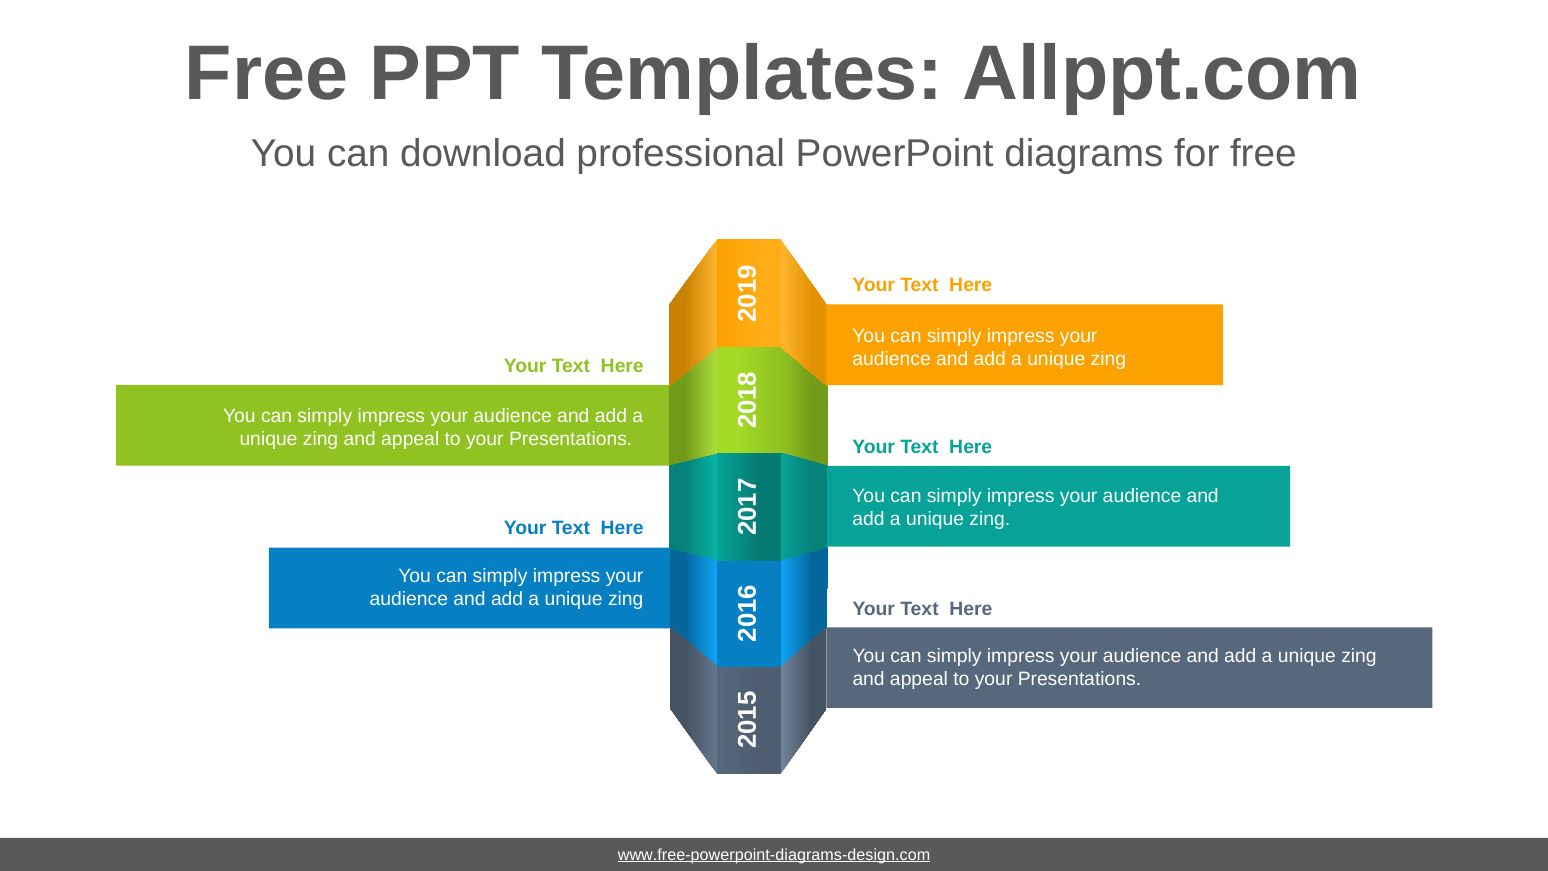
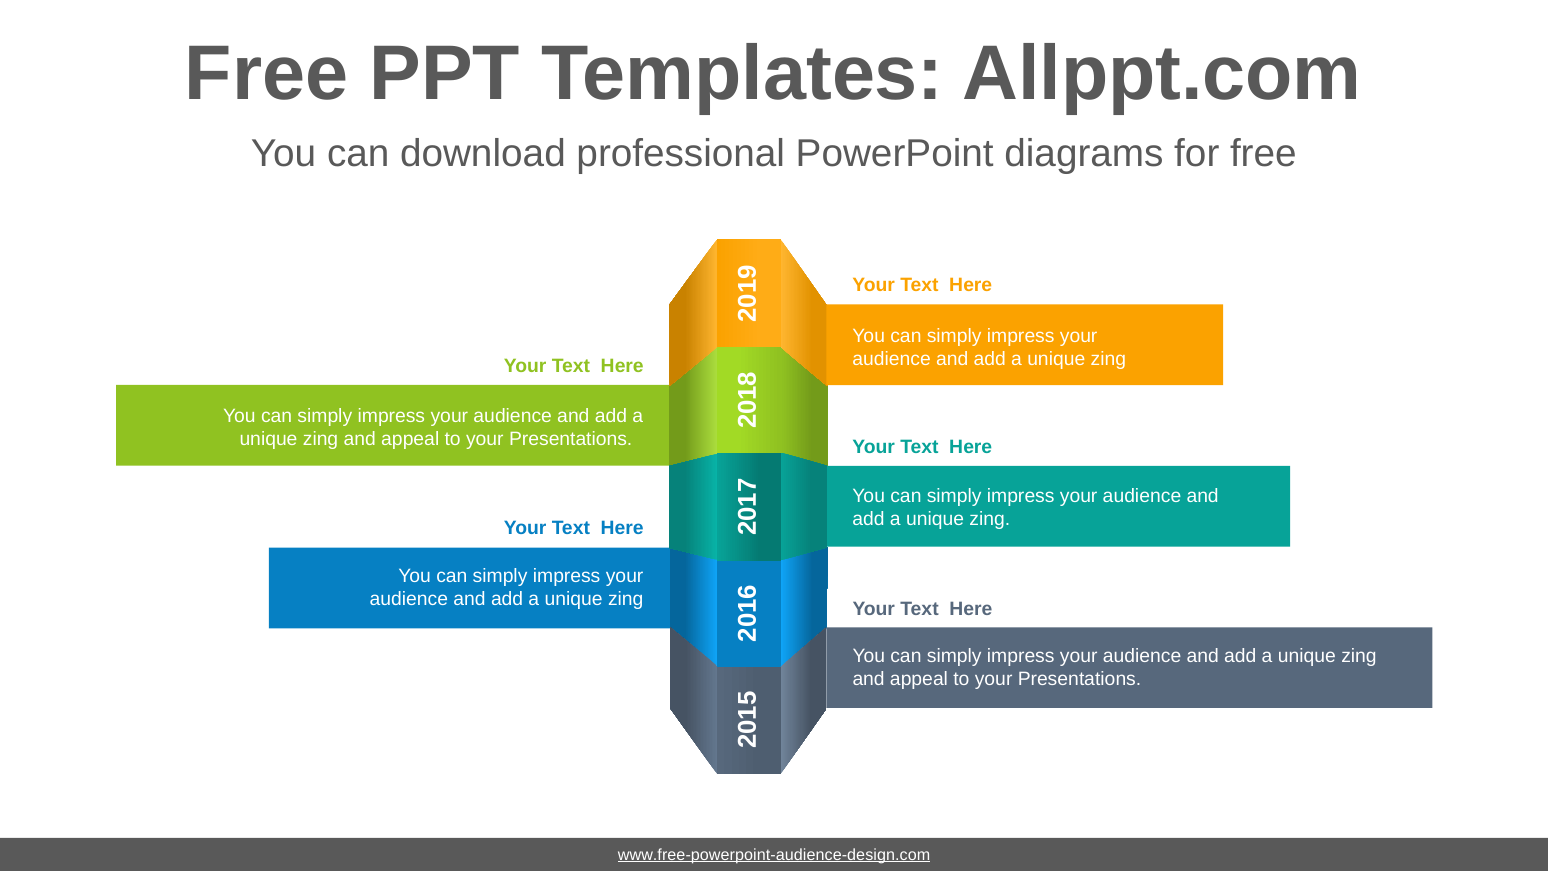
www.free-powerpoint-diagrams-design.com: www.free-powerpoint-diagrams-design.com -> www.free-powerpoint-audience-design.com
